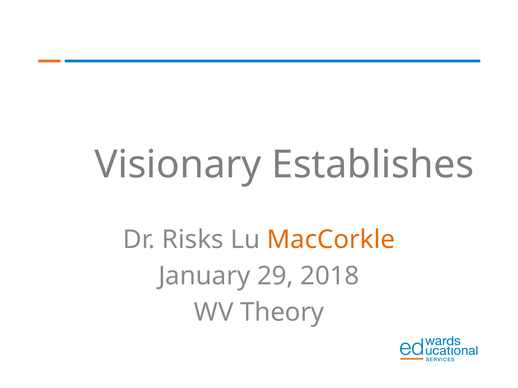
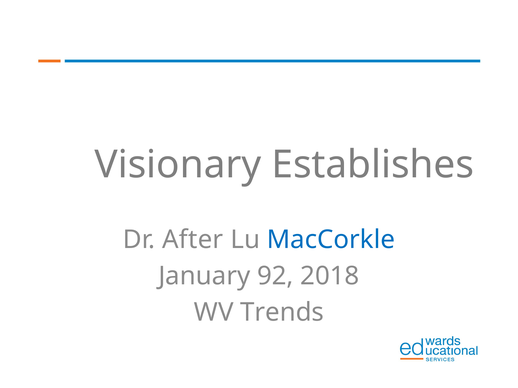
Risks: Risks -> After
MacCorkle colour: orange -> blue
29: 29 -> 92
Theory: Theory -> Trends
